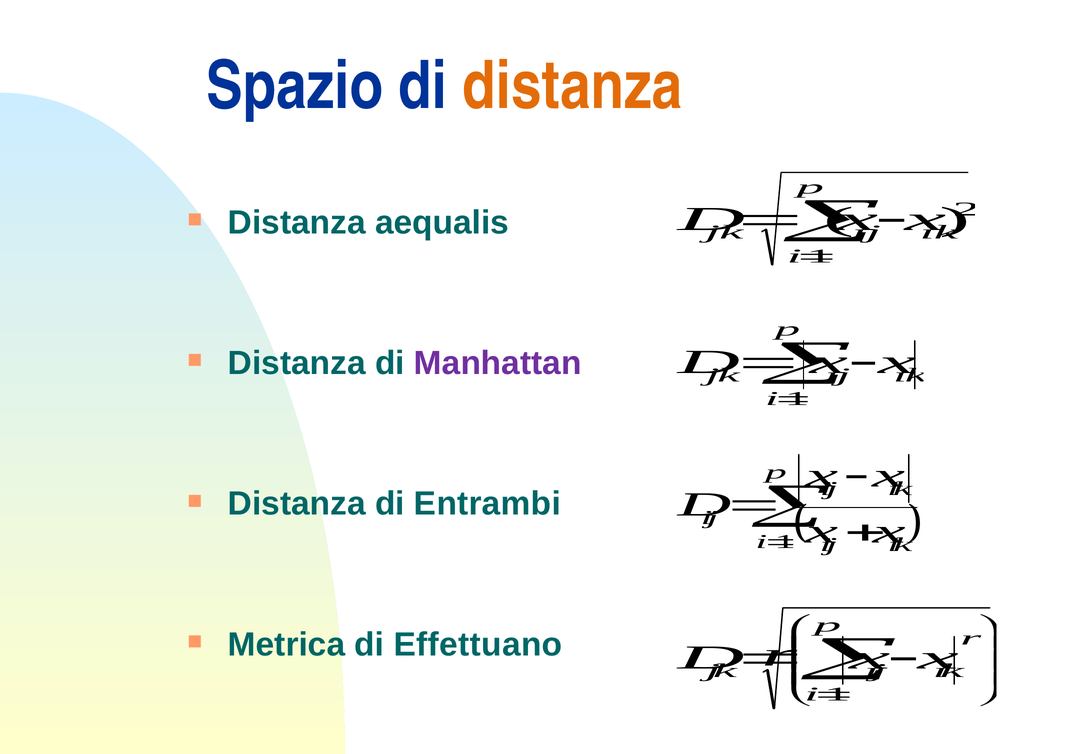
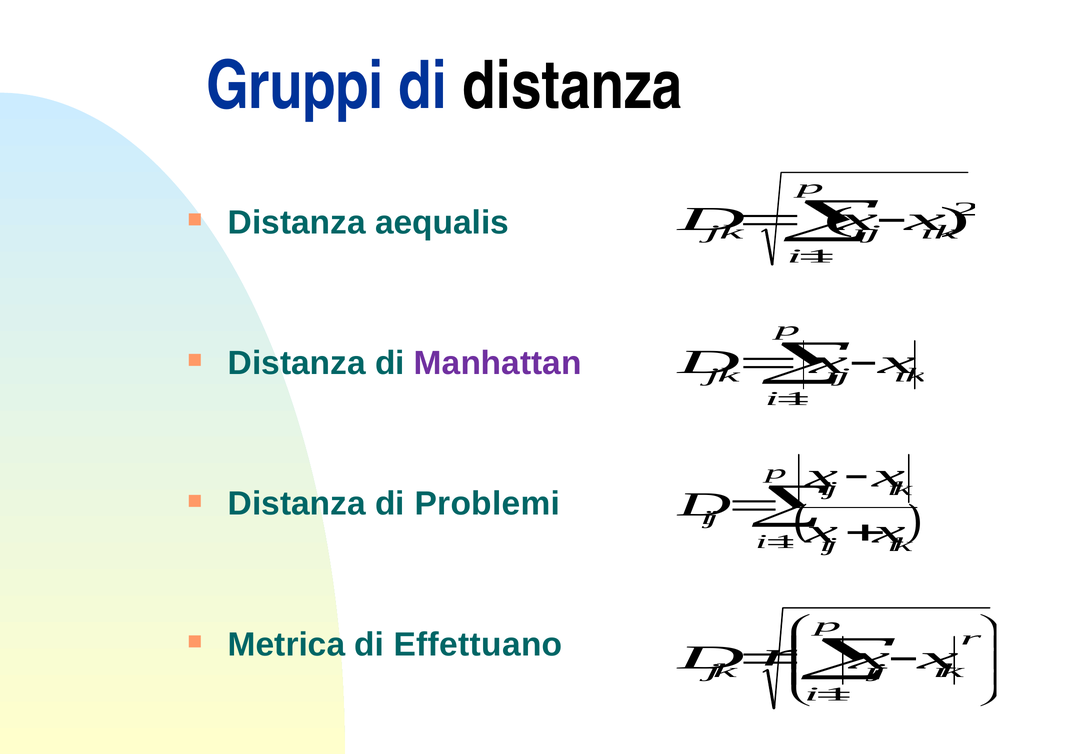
Spazio: Spazio -> Gruppi
distanza at (572, 86) colour: orange -> black
Entrambi: Entrambi -> Problemi
